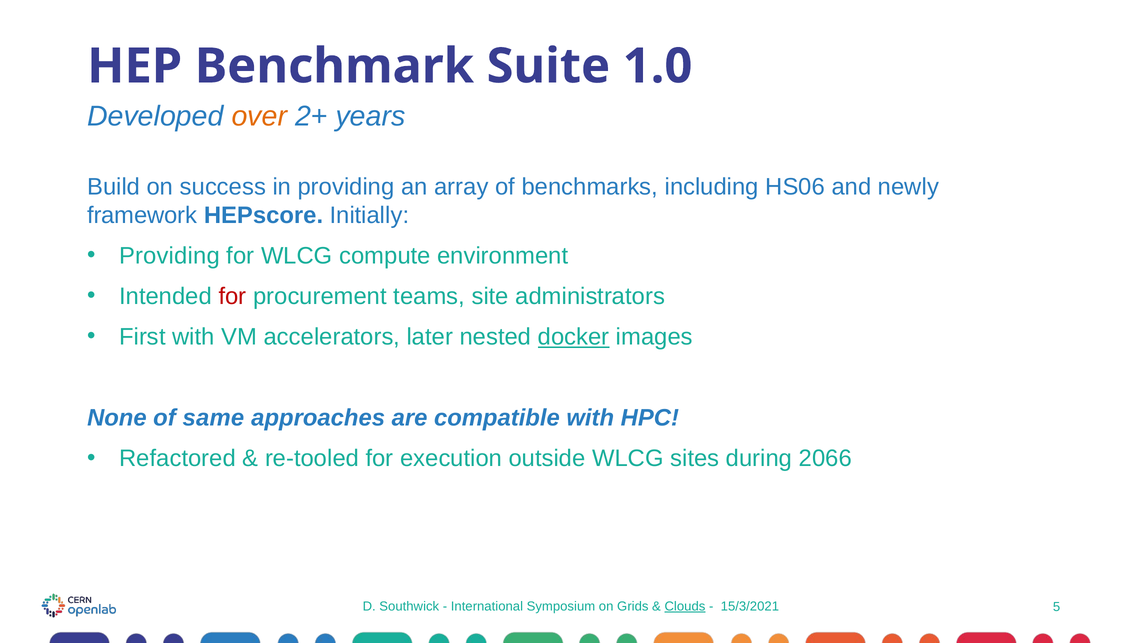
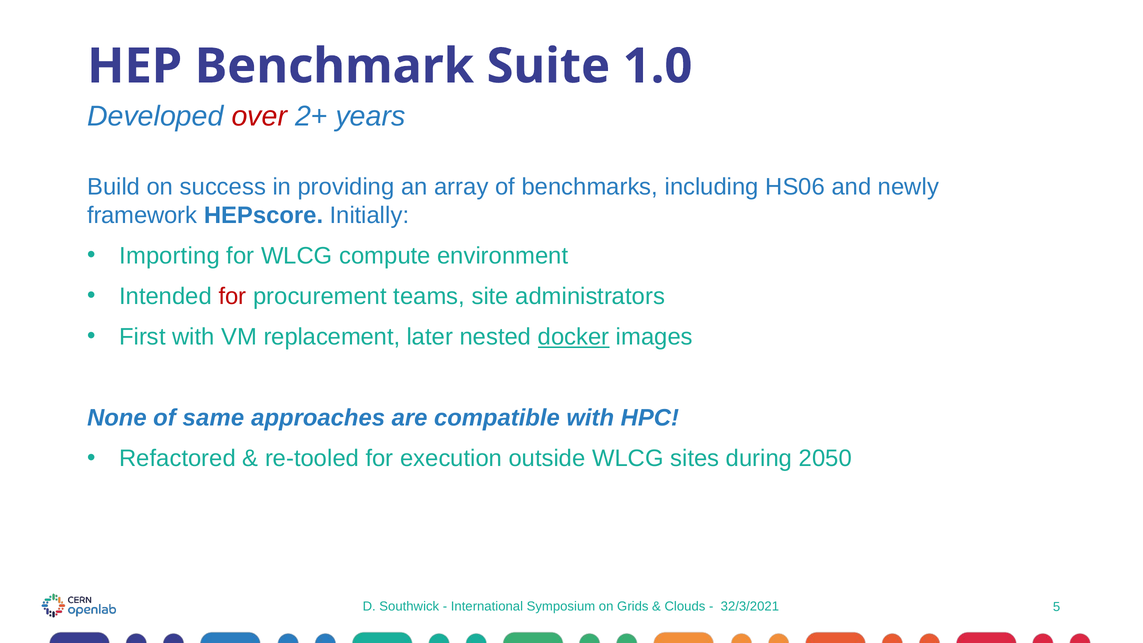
over colour: orange -> red
Providing at (170, 256): Providing -> Importing
accelerators: accelerators -> replacement
2066: 2066 -> 2050
Clouds underline: present -> none
15/3/2021: 15/3/2021 -> 32/3/2021
